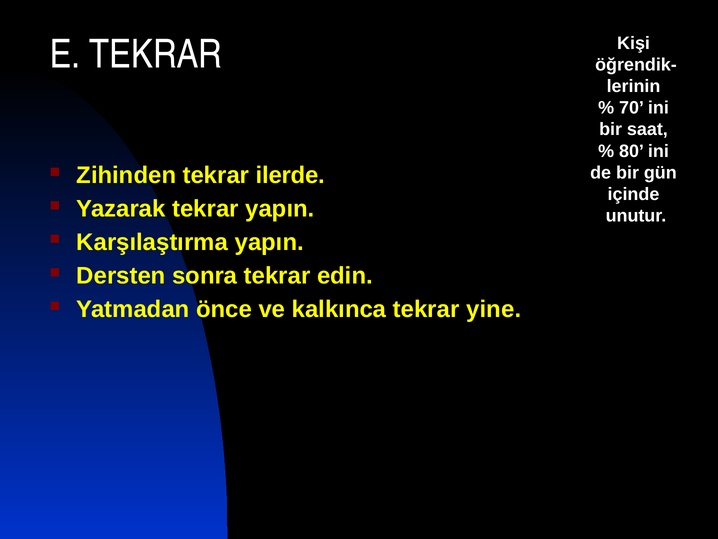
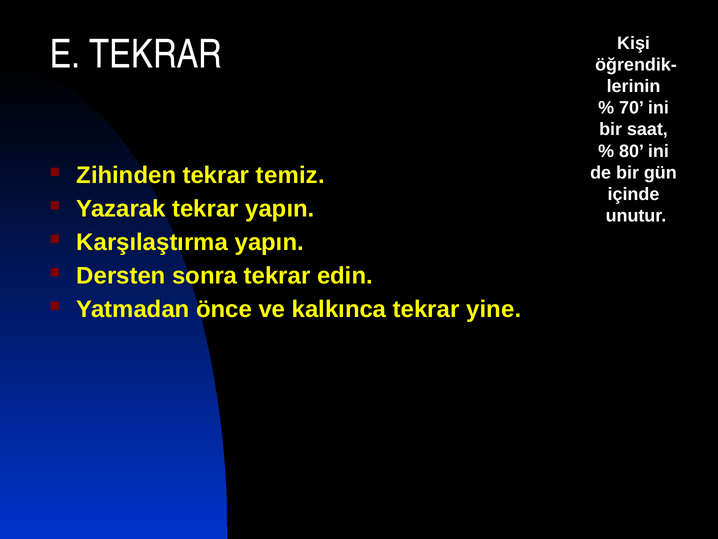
ilerde: ilerde -> temiz
